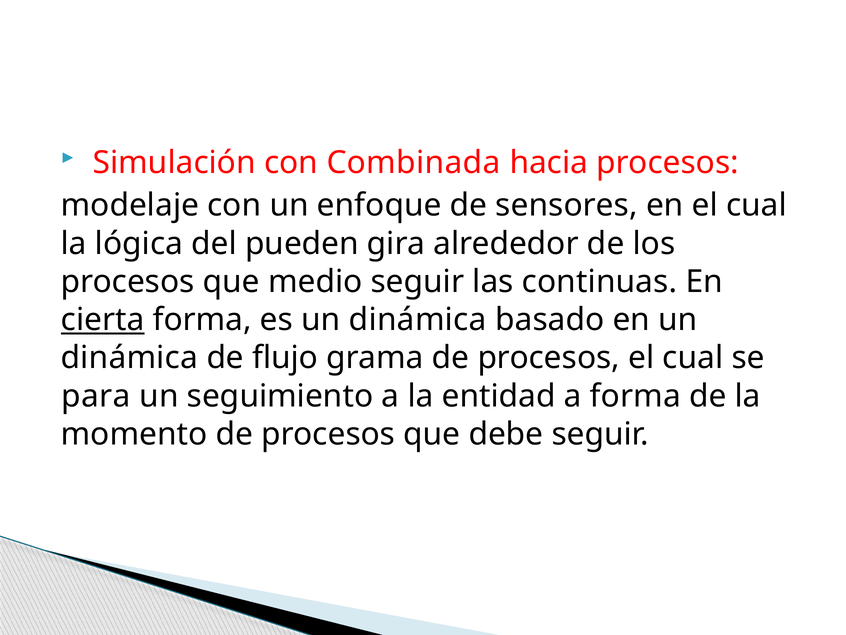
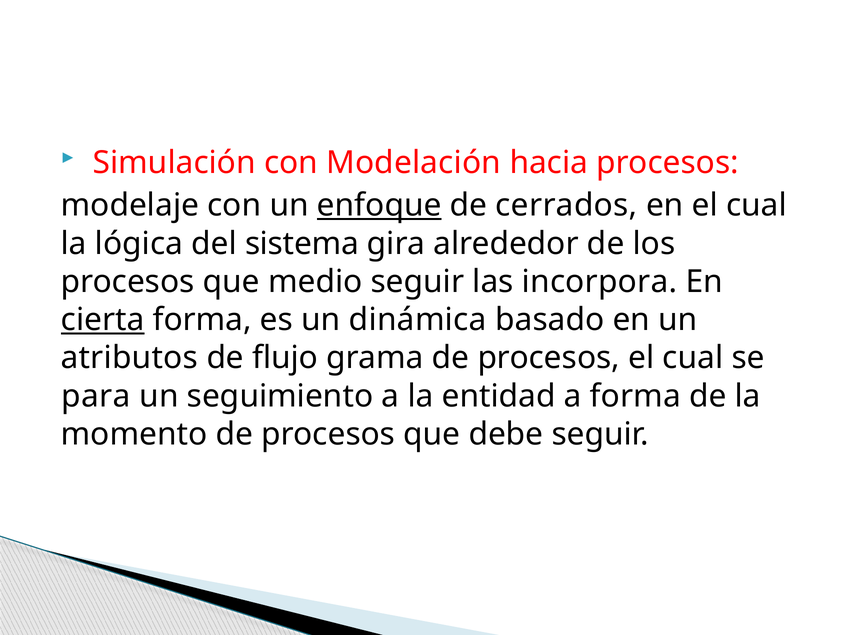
Combinada: Combinada -> Modelación
enfoque underline: none -> present
sensores: sensores -> cerrados
pueden: pueden -> sistema
continuas: continuas -> incorpora
dinámica at (129, 358): dinámica -> atributos
